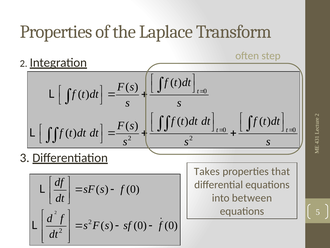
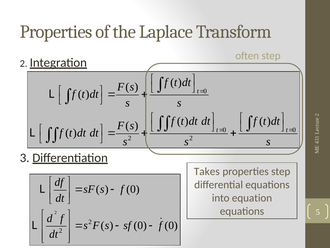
properties that: that -> step
between: between -> equation
